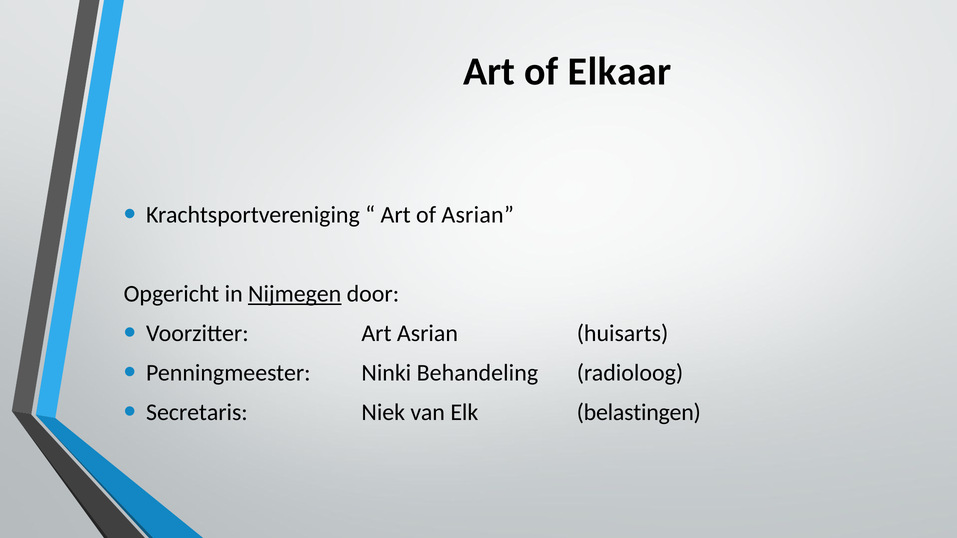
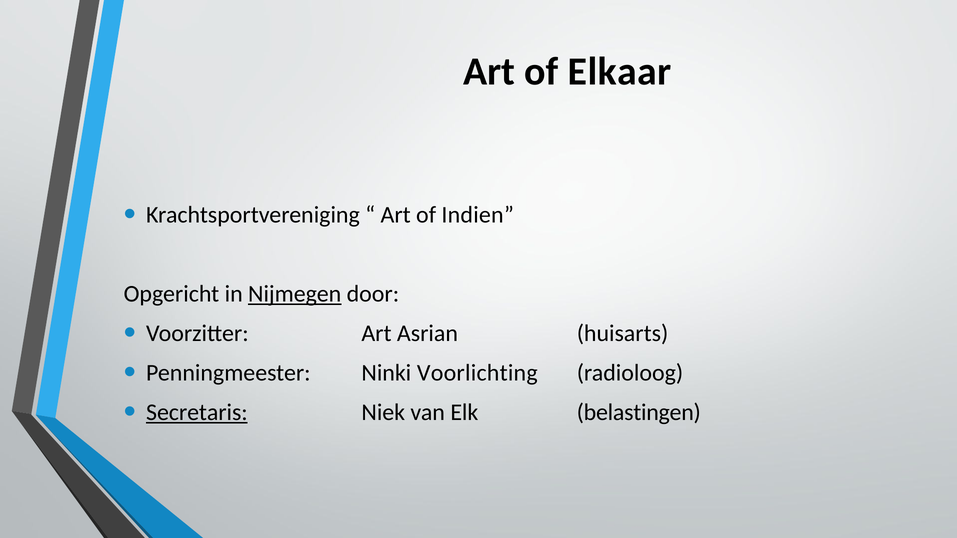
of Asrian: Asrian -> Indien
Behandeling: Behandeling -> Voorlichting
Secretaris underline: none -> present
